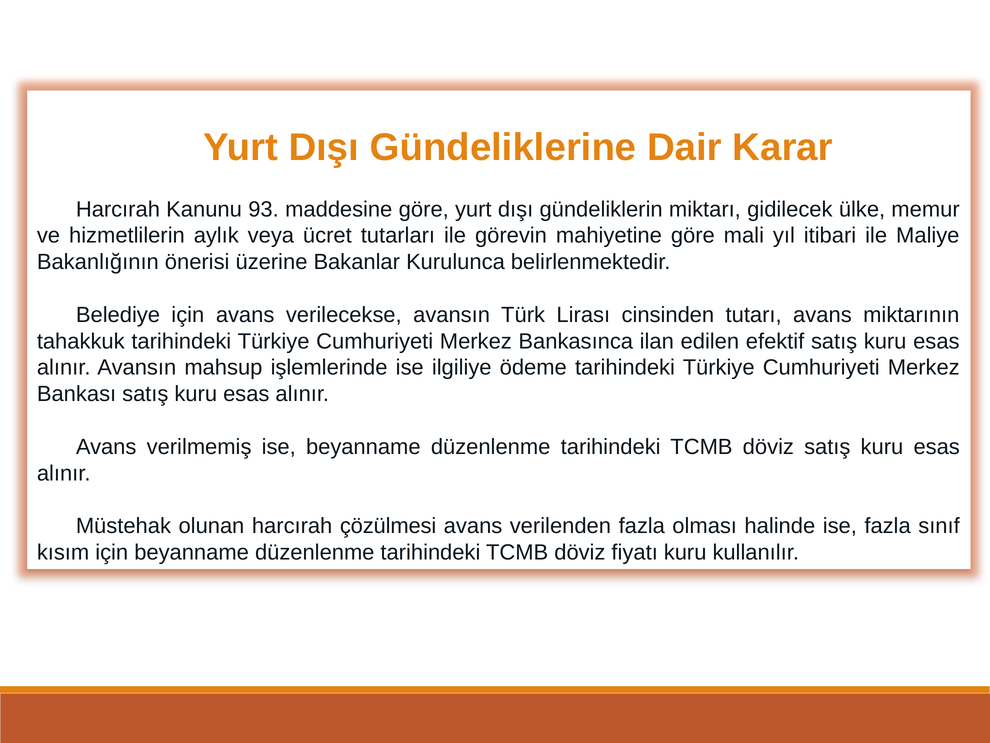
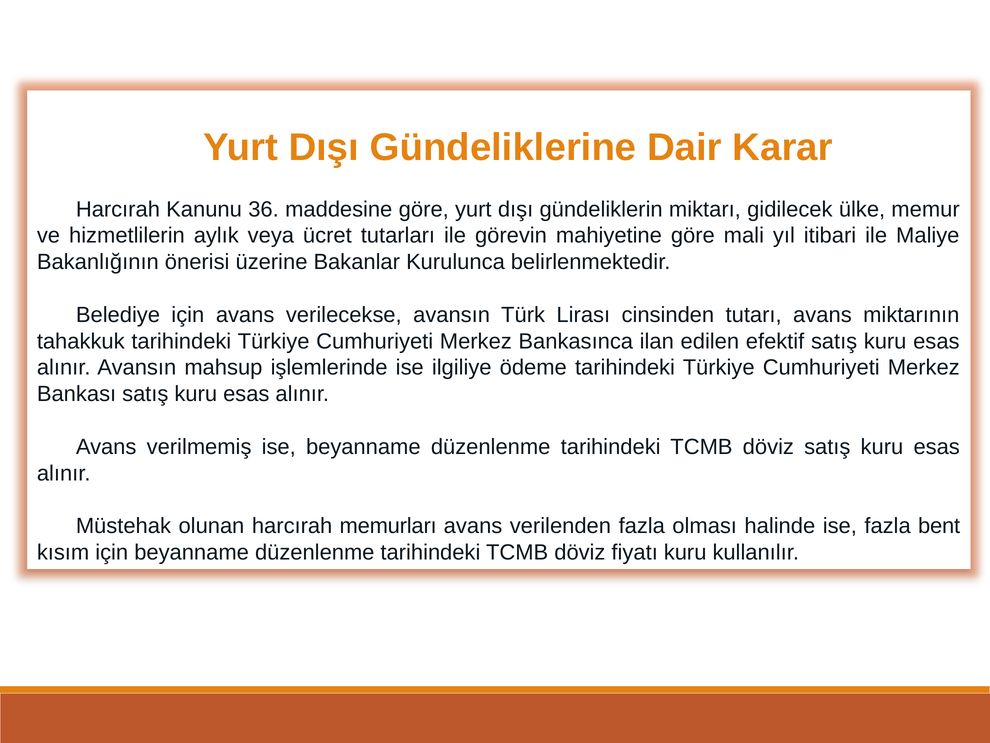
93: 93 -> 36
çözülmesi: çözülmesi -> memurları
sınıf: sınıf -> bent
